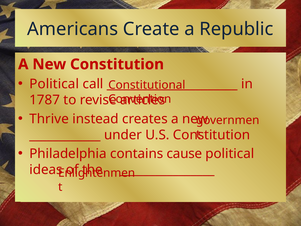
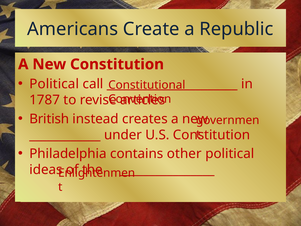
Thrive: Thrive -> British
cause: cause -> other
